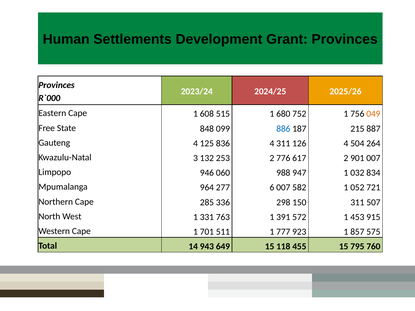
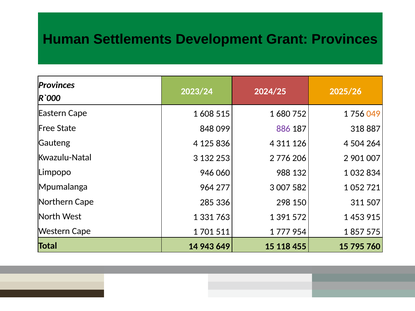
886 colour: blue -> purple
215: 215 -> 318
617: 617 -> 206
988 947: 947 -> 132
277 6: 6 -> 3
923: 923 -> 954
